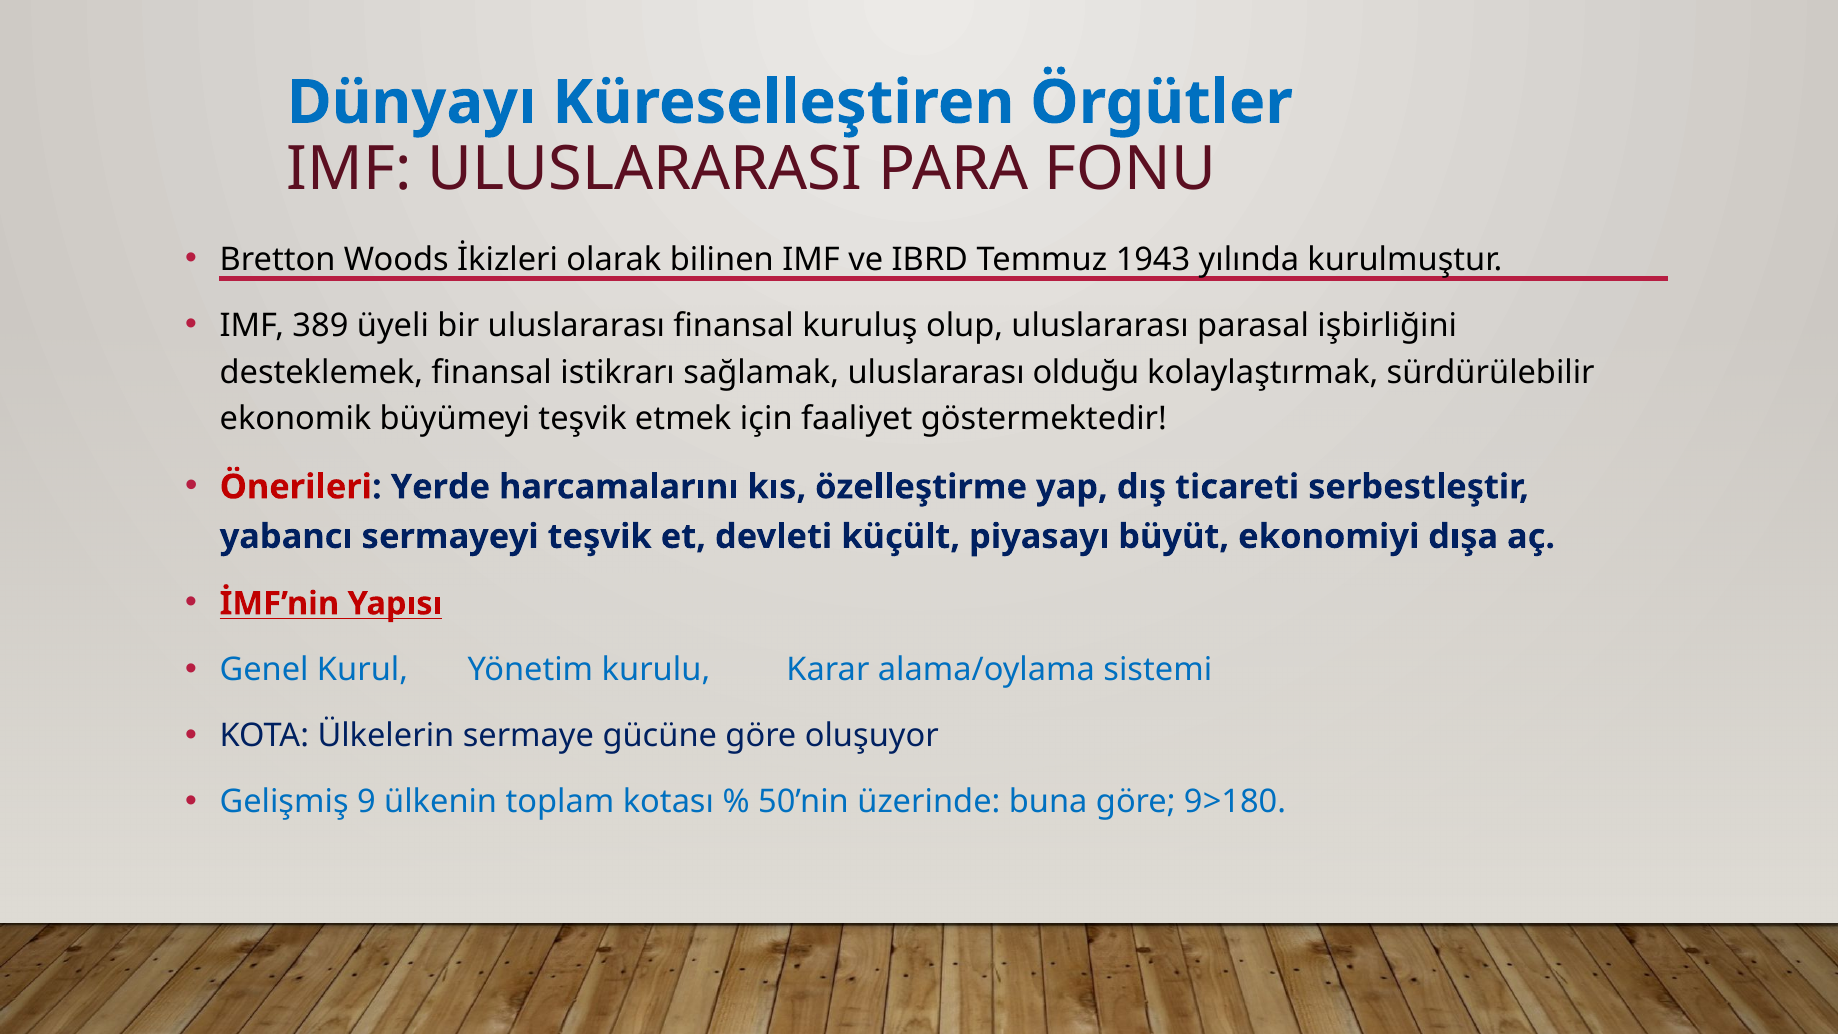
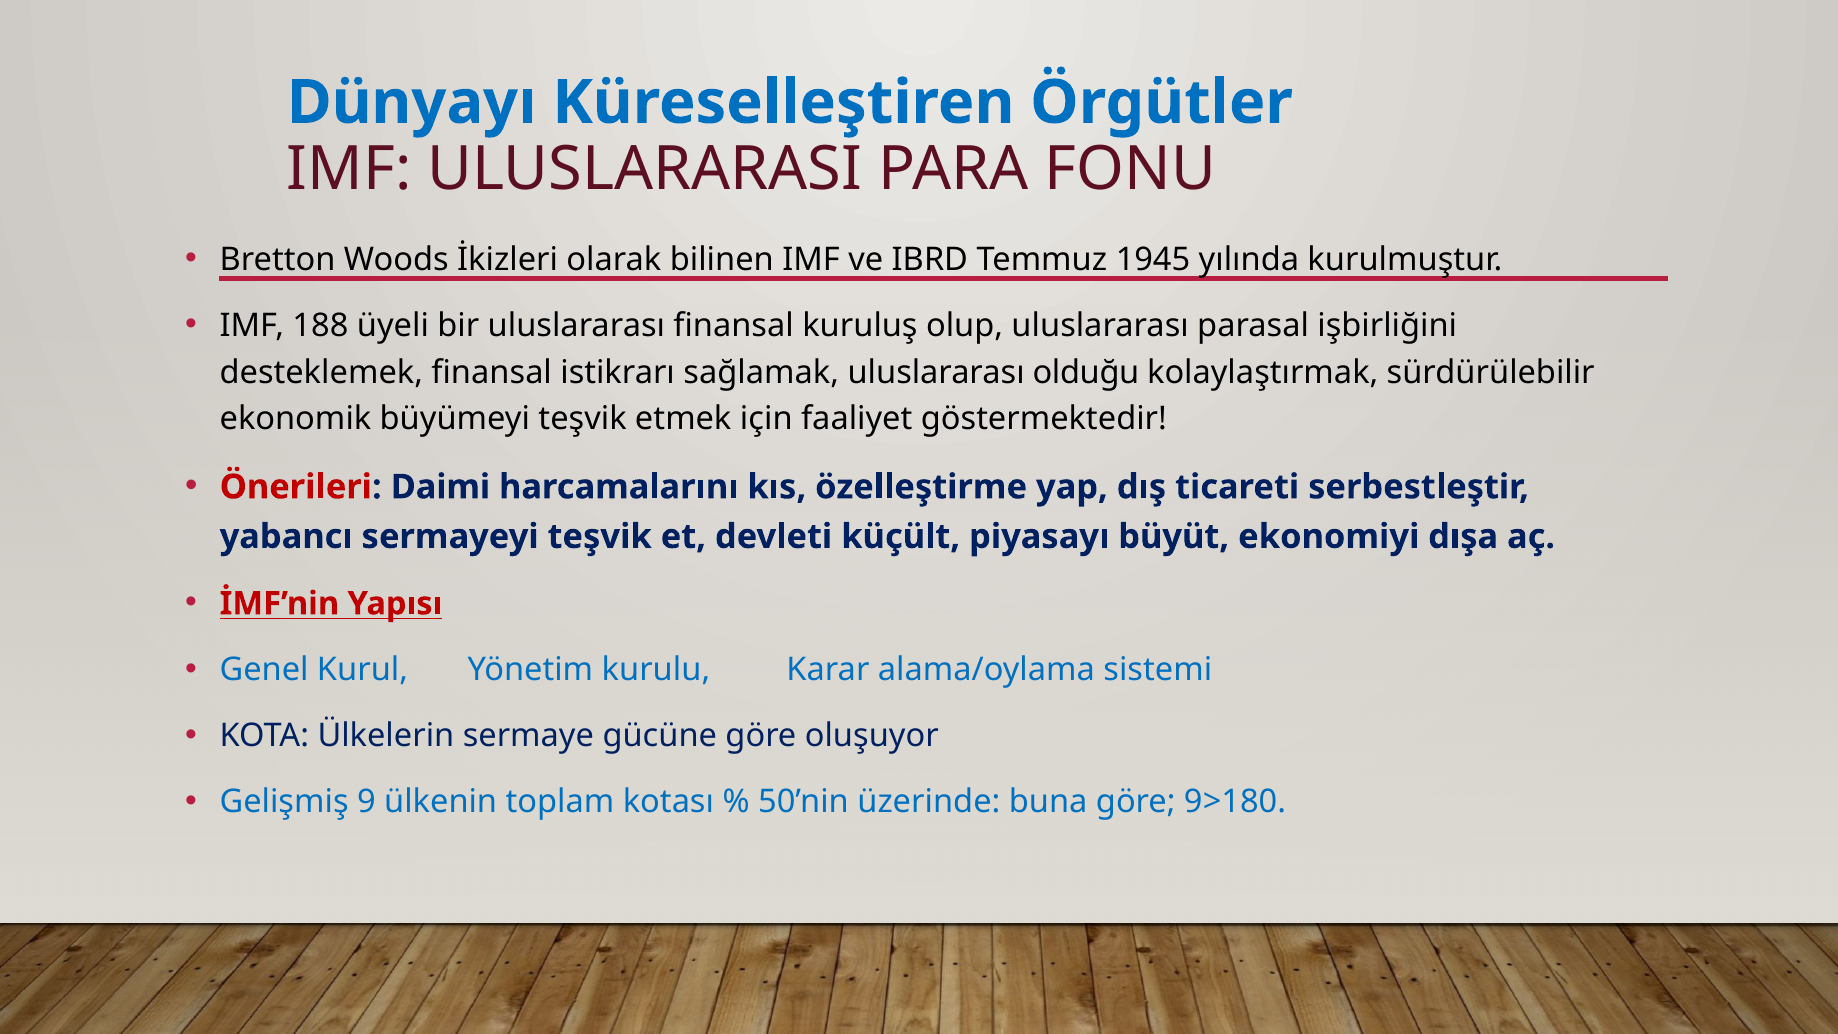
1943: 1943 -> 1945
389: 389 -> 188
Yerde: Yerde -> Daimi
